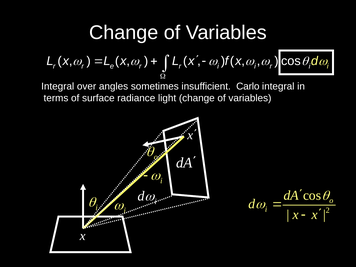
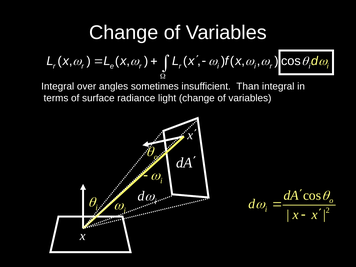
Carlo: Carlo -> Than
